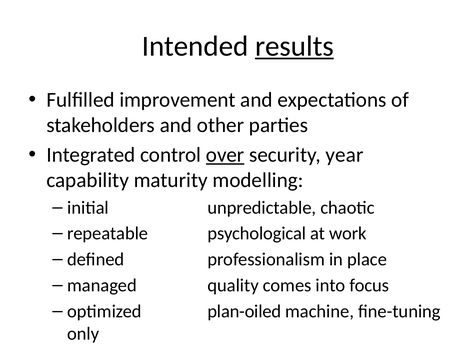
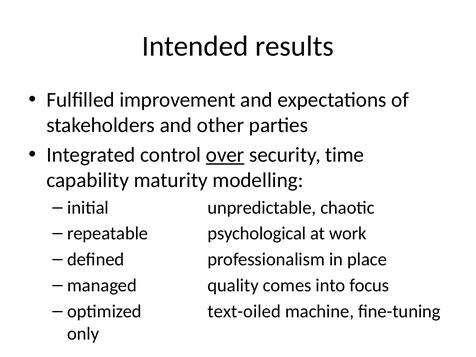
results underline: present -> none
year: year -> time
plan-oiled: plan-oiled -> text-oiled
